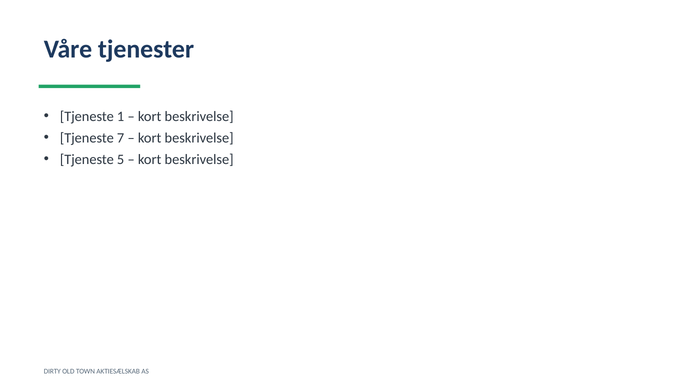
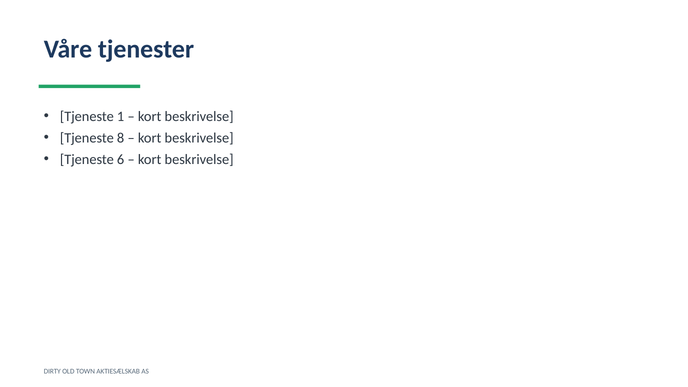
7: 7 -> 8
5: 5 -> 6
